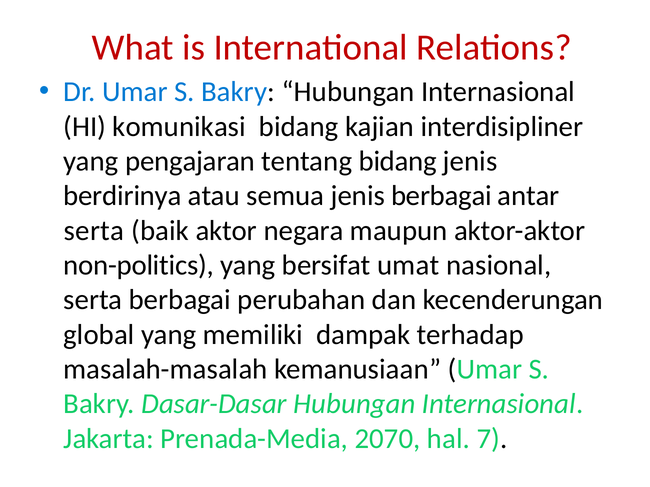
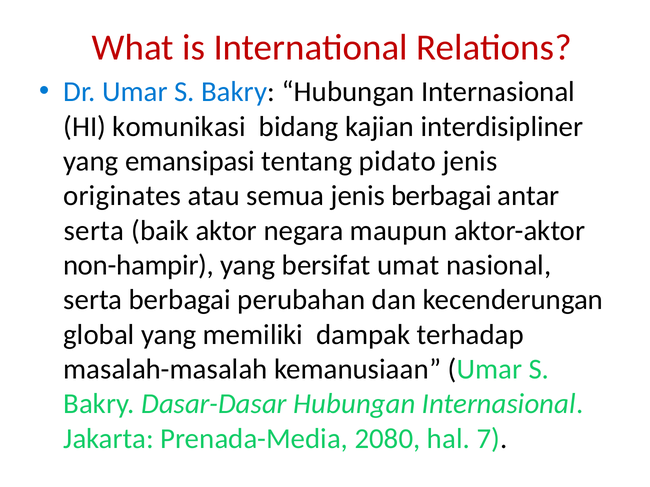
pengajaran: pengajaran -> emansipasi
tentang bidang: bidang -> pidato
berdirinya: berdirinya -> originates
non-politics: non-politics -> non-hampir
2070: 2070 -> 2080
